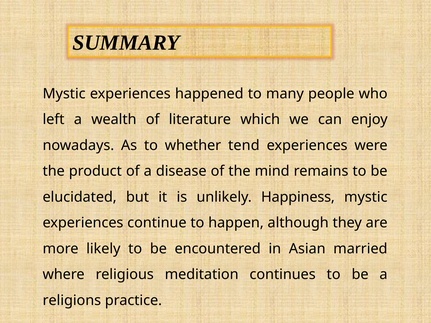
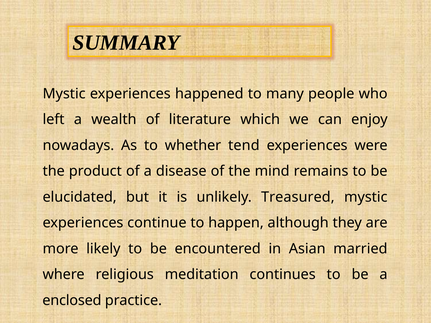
Happiness: Happiness -> Treasured
religions: religions -> enclosed
